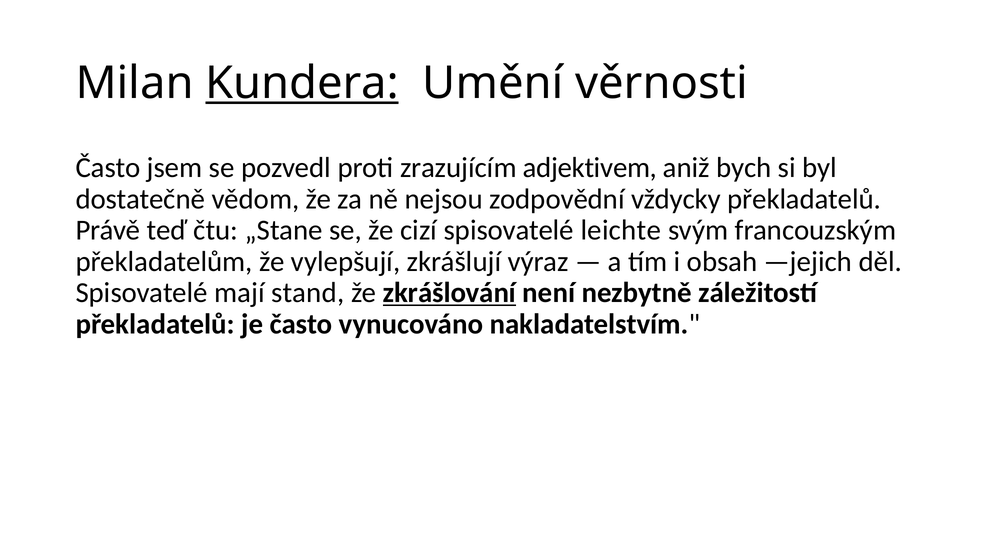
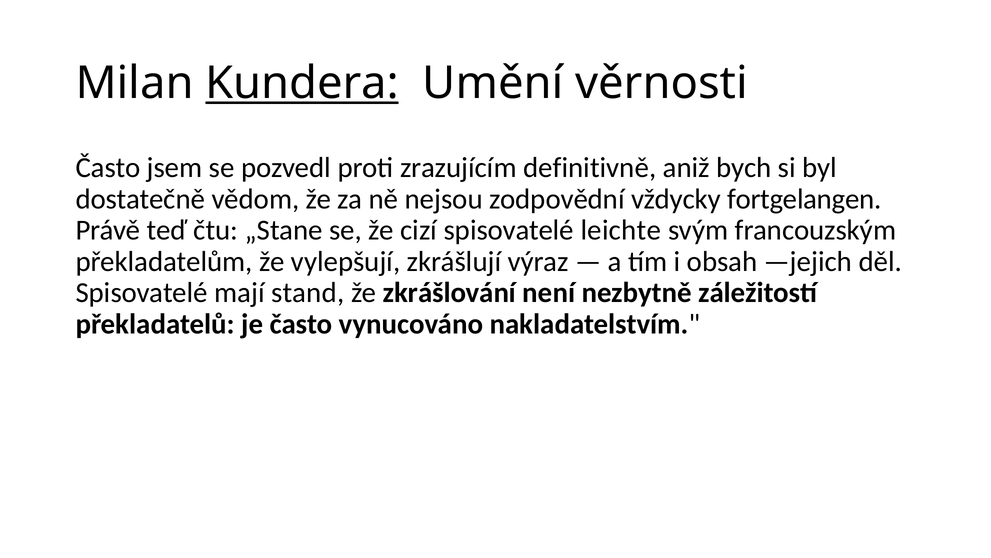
adjektivem: adjektivem -> definitivně
vždycky překladatelů: překladatelů -> fortgelangen
zkrášlování underline: present -> none
